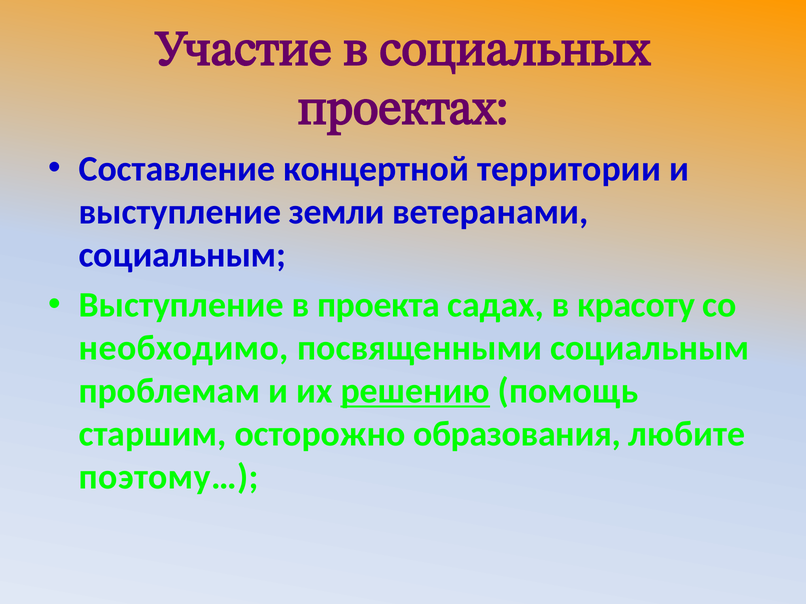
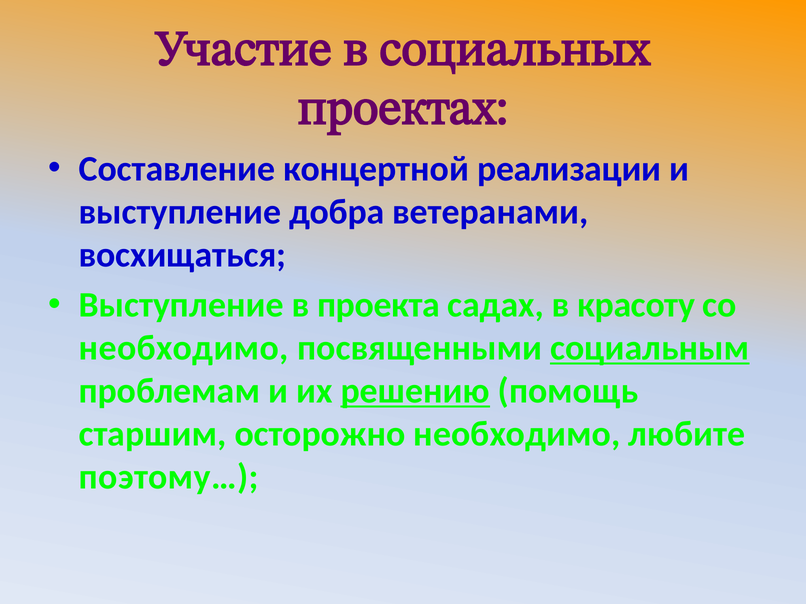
территории: территории -> реализации
земли: земли -> добра
социальным at (182, 255): социальным -> восхищаться
социальным at (650, 348) underline: none -> present
осторожно образования: образования -> необходимо
